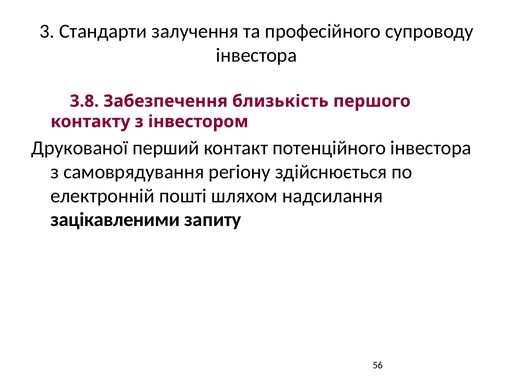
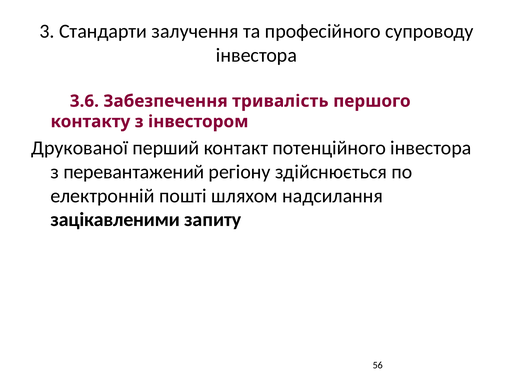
3.8: 3.8 -> 3.6
близькість: близькість -> тривалість
самоврядування: самоврядування -> перевантажений
